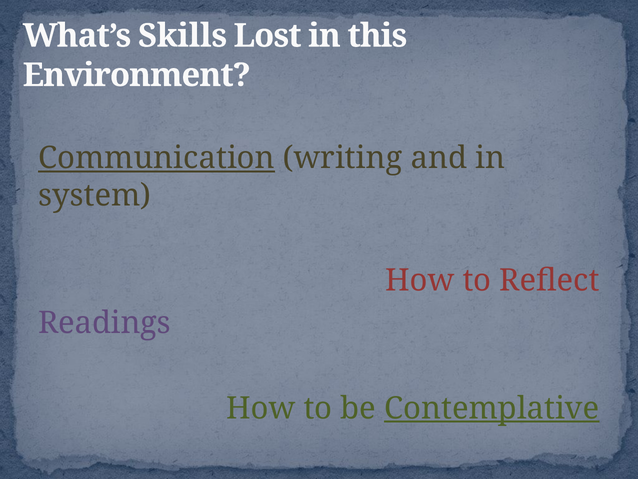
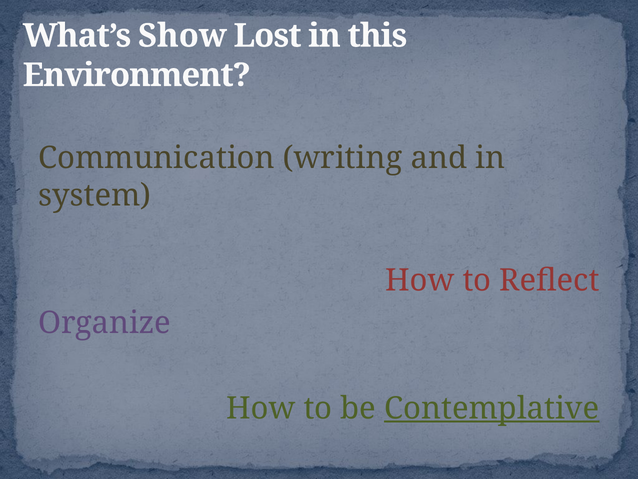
Skills: Skills -> Show
Communication underline: present -> none
Readings: Readings -> Organize
